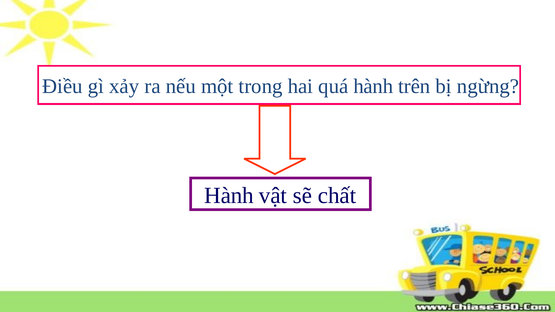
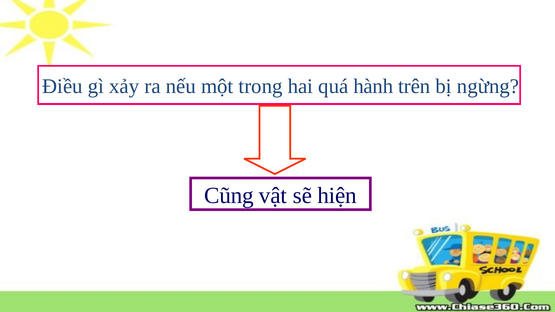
Hành at (229, 196): Hành -> Cũng
chất: chất -> hiện
